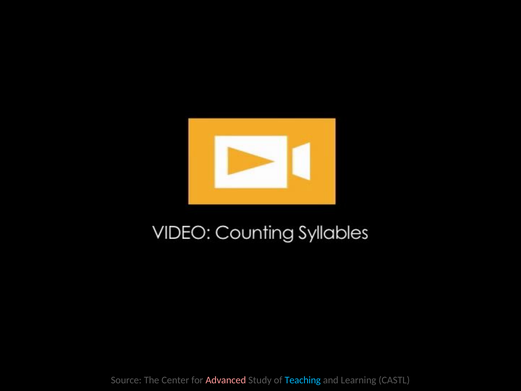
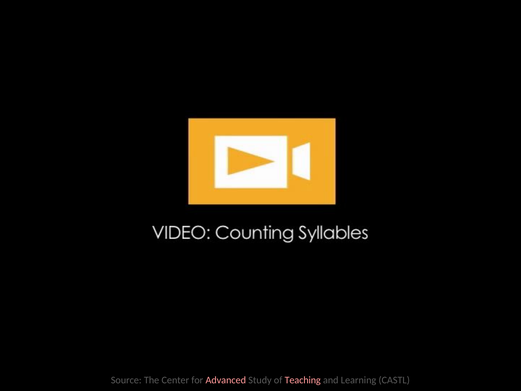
Teaching colour: light blue -> pink
